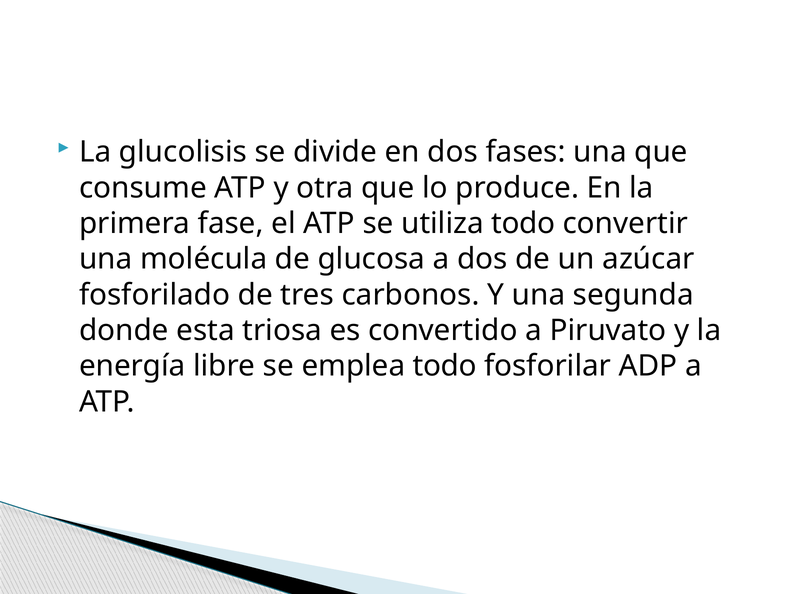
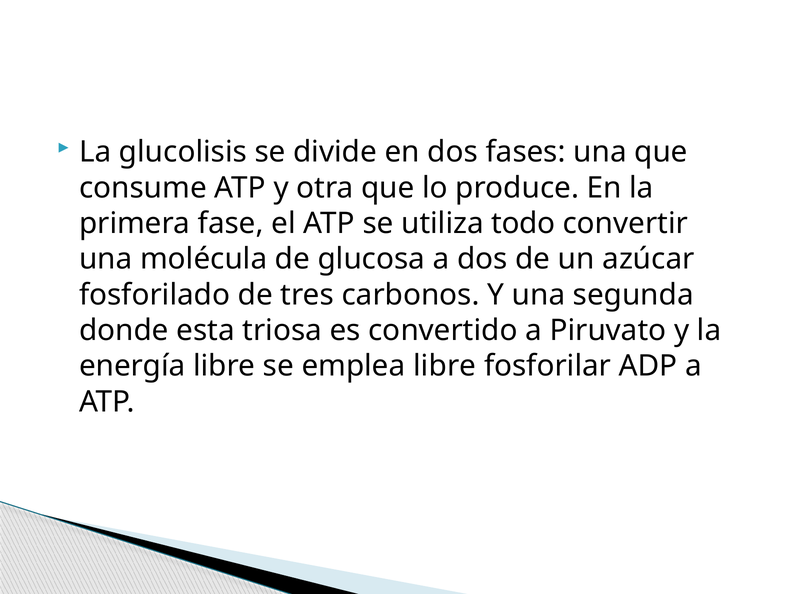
emplea todo: todo -> libre
